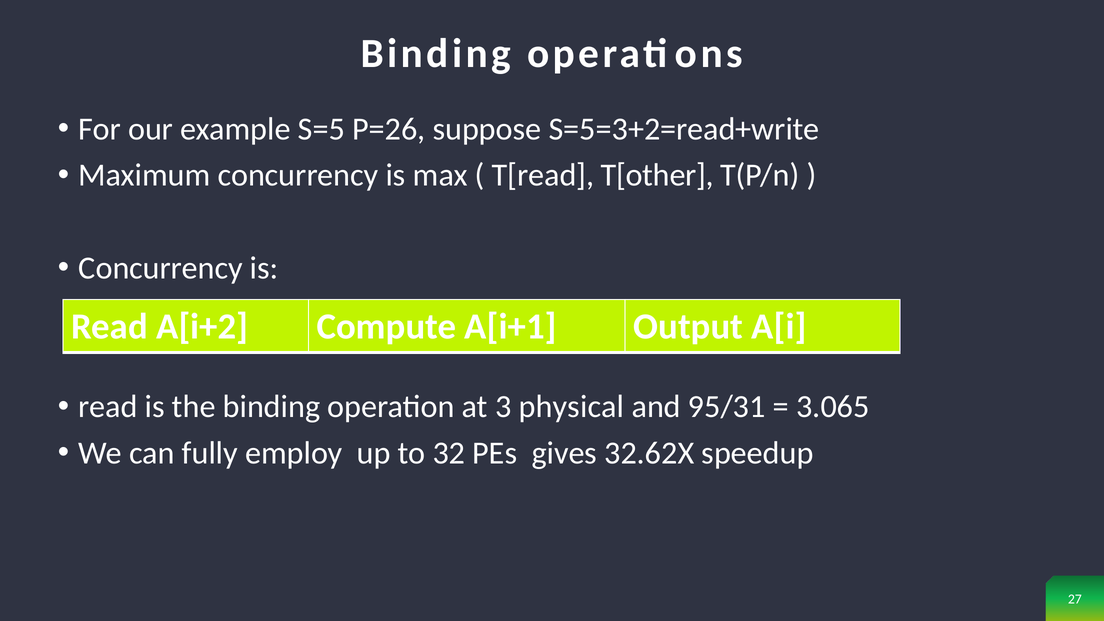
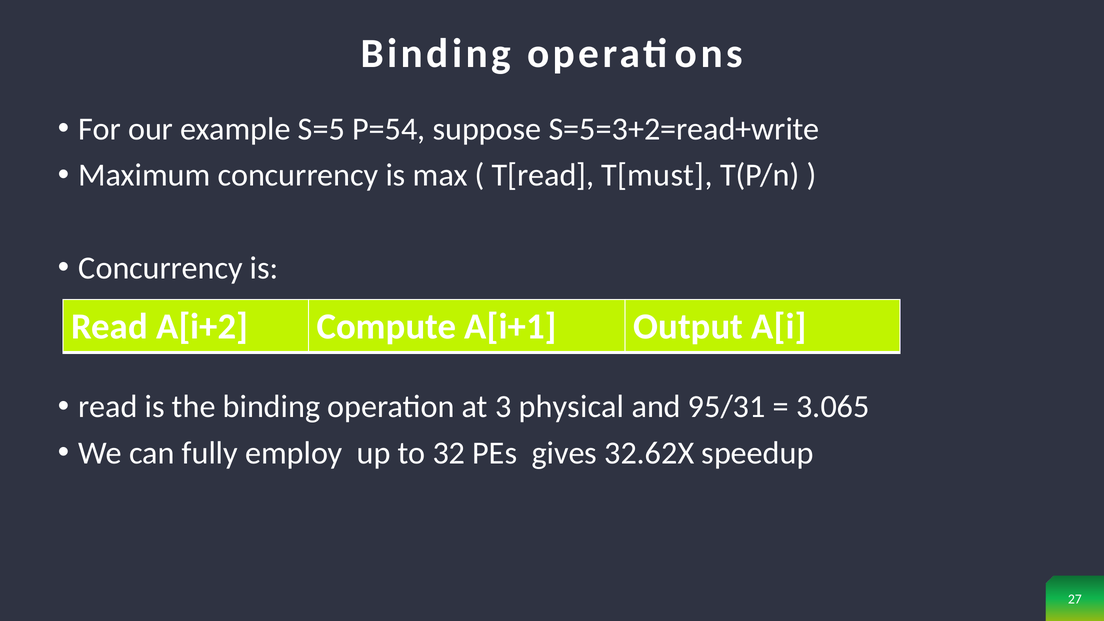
P=26: P=26 -> P=54
T[other: T[other -> T[must
